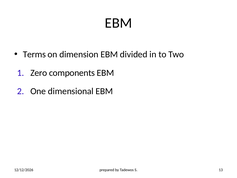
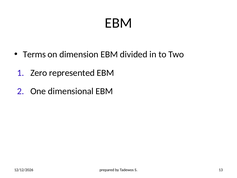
components: components -> represented
